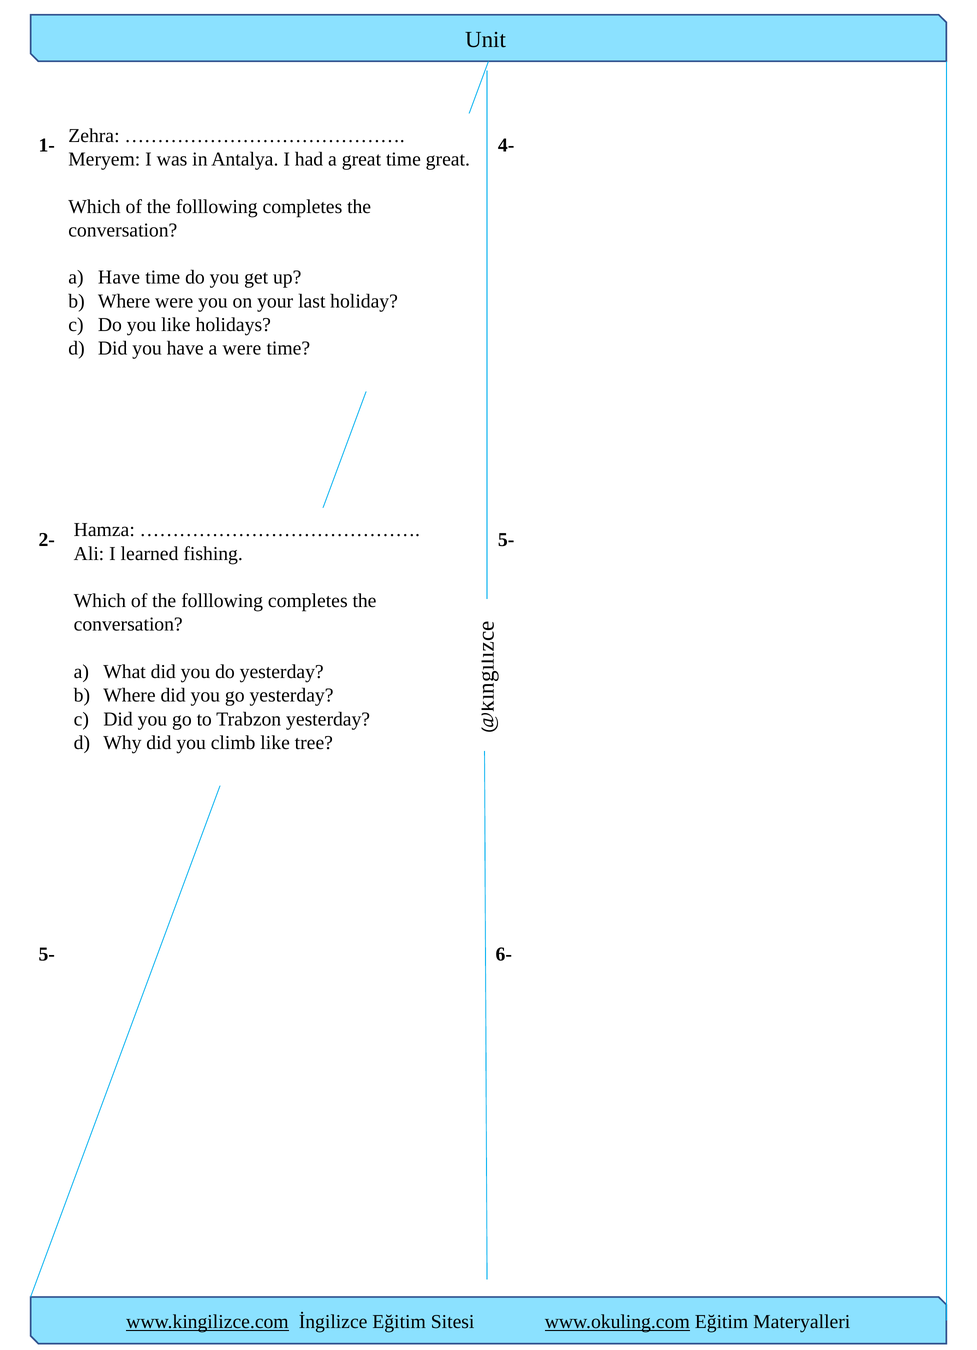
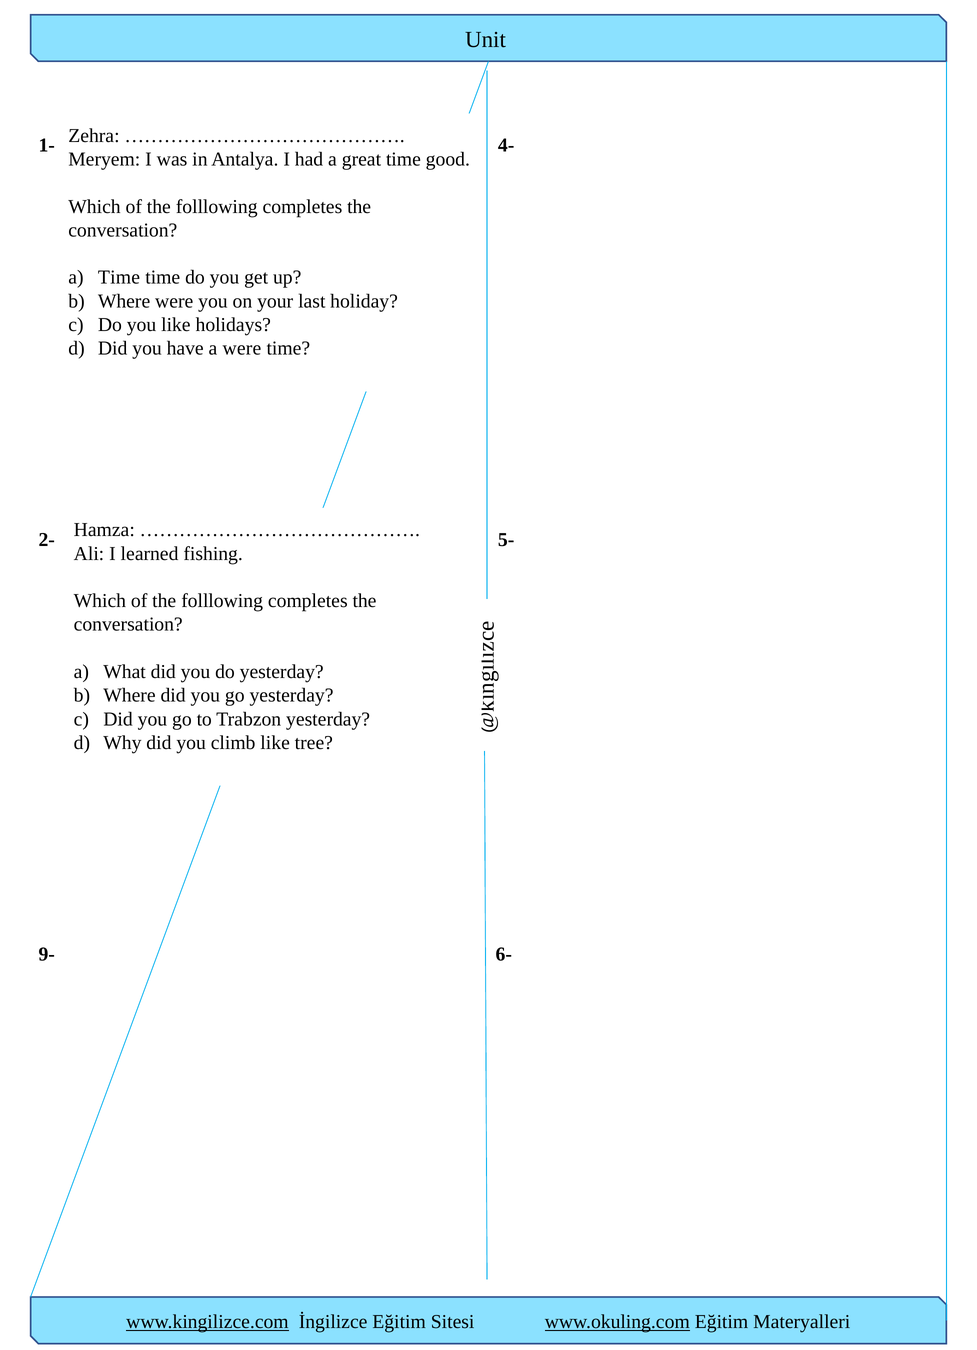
time great: great -> good
a Have: Have -> Time
5- at (47, 954): 5- -> 9-
